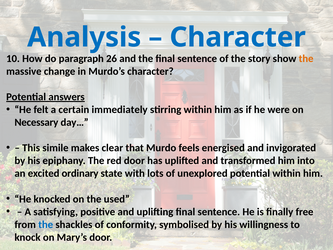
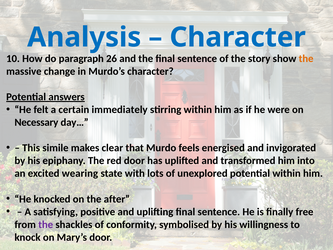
ordinary: ordinary -> wearing
used: used -> after
the at (46, 224) colour: blue -> purple
